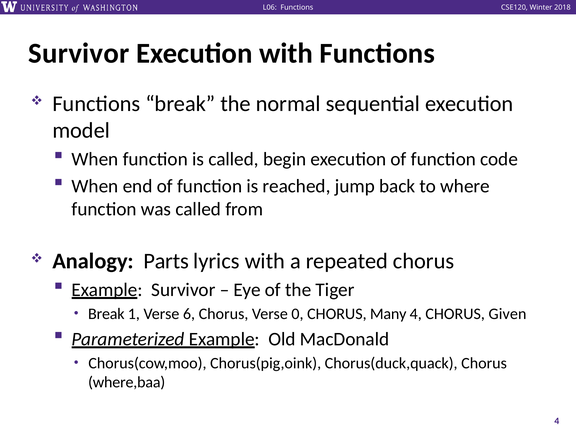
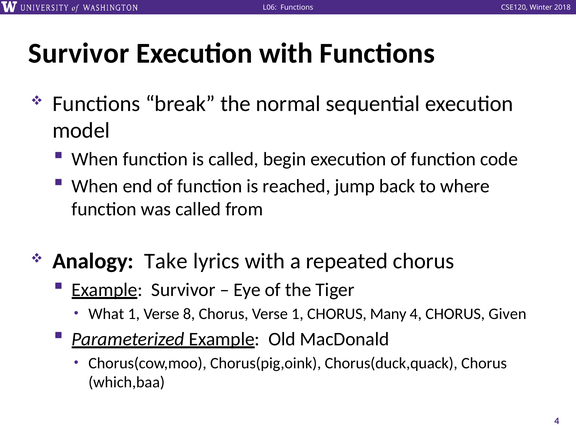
Parts: Parts -> Take
Break at (106, 314): Break -> What
6: 6 -> 8
Verse 0: 0 -> 1
where,baa: where,baa -> which,baa
